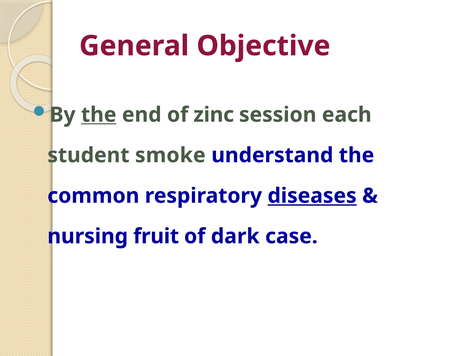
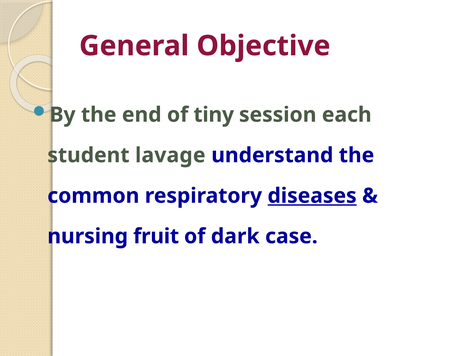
the at (99, 115) underline: present -> none
zinc: zinc -> tiny
smoke: smoke -> lavage
